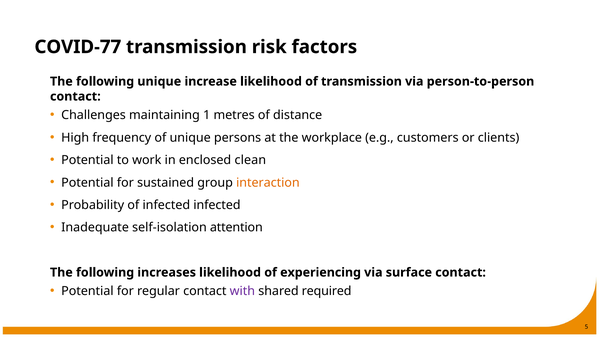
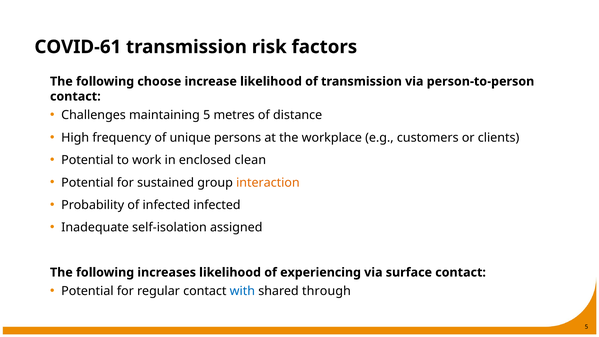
COVID-77: COVID-77 -> COVID-61
following unique: unique -> choose
maintaining 1: 1 -> 5
attention: attention -> assigned
with colour: purple -> blue
required: required -> through
